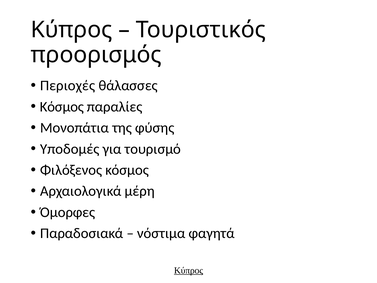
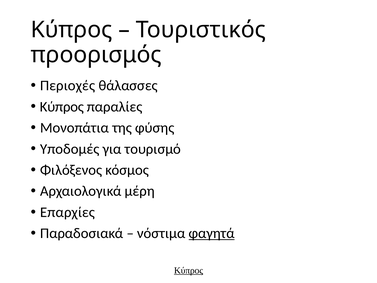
Κόσμος at (62, 107): Κόσμος -> Κύπρος
Όμορφες: Όμορφες -> Επαρχίες
φαγητά underline: none -> present
